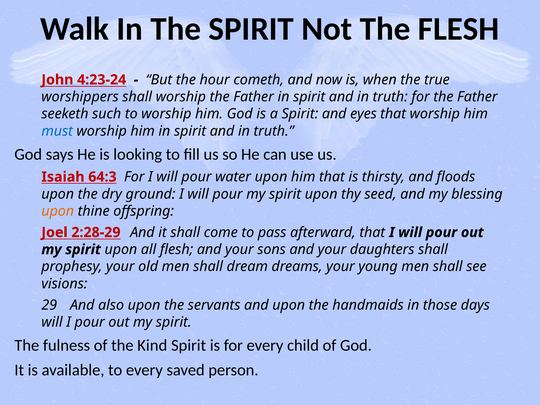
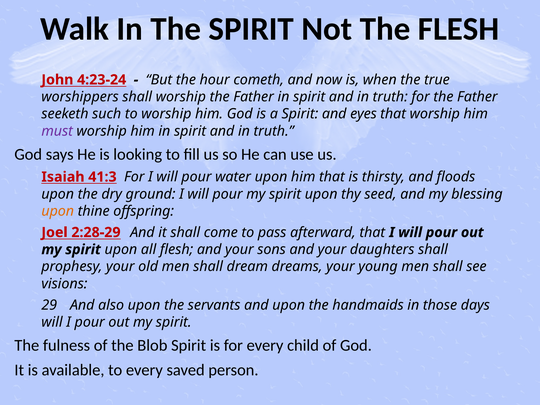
must colour: blue -> purple
64:3: 64:3 -> 41:3
Kind: Kind -> Blob
